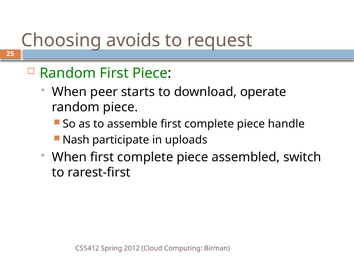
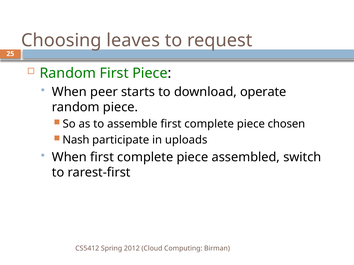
avoids: avoids -> leaves
handle: handle -> chosen
